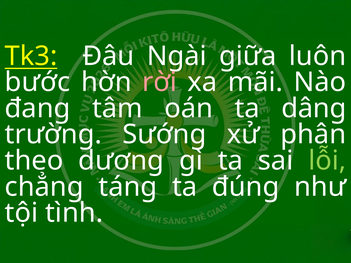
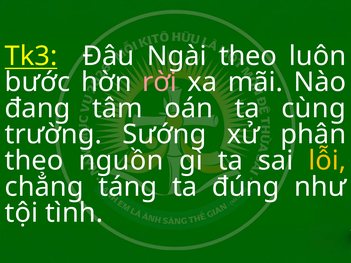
Ngài giữa: giữa -> theo
dâng: dâng -> cùng
dương: dương -> nguồn
lỗi colour: light green -> yellow
